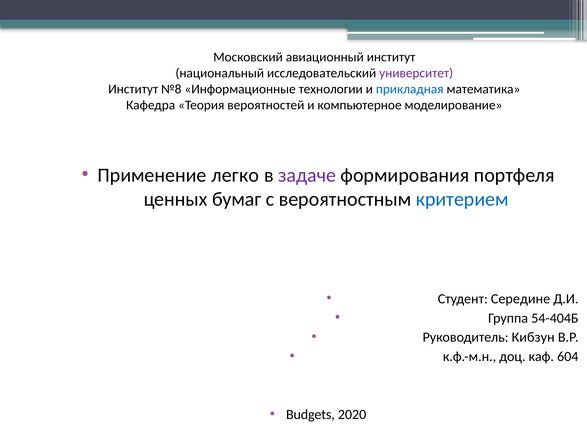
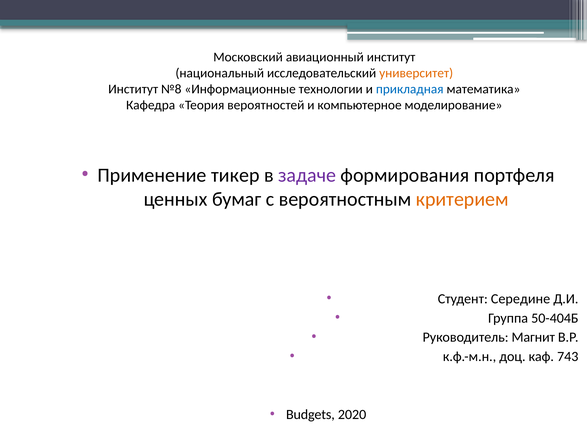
университет colour: purple -> orange
легко: легко -> тикер
критерием colour: blue -> orange
54-404Б: 54-404Б -> 50-404Б
Кибзун: Кибзун -> Магнит
604: 604 -> 743
